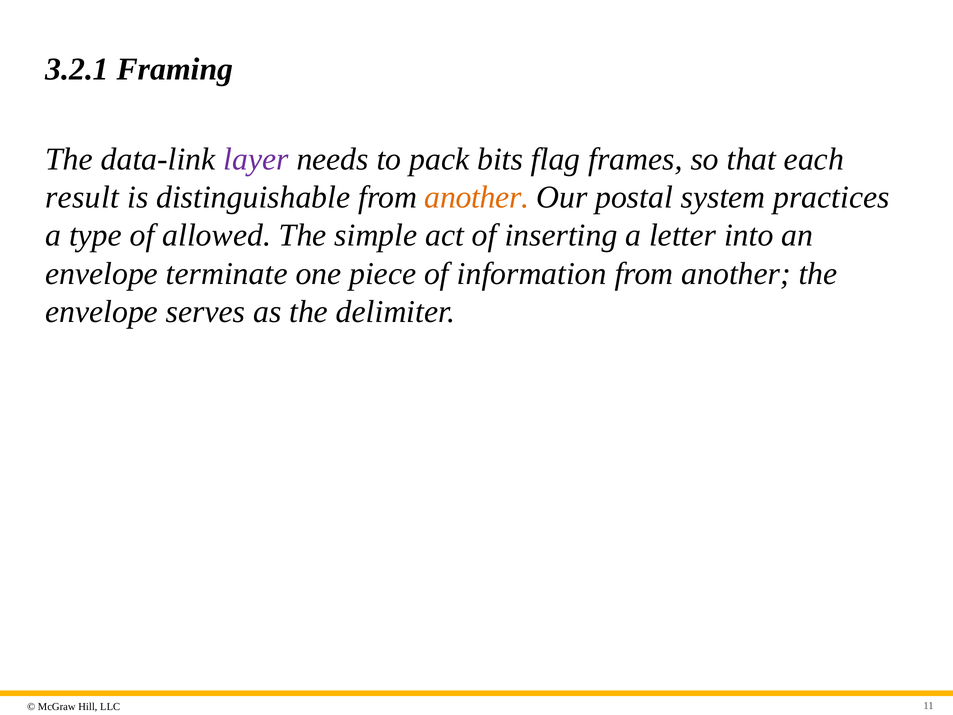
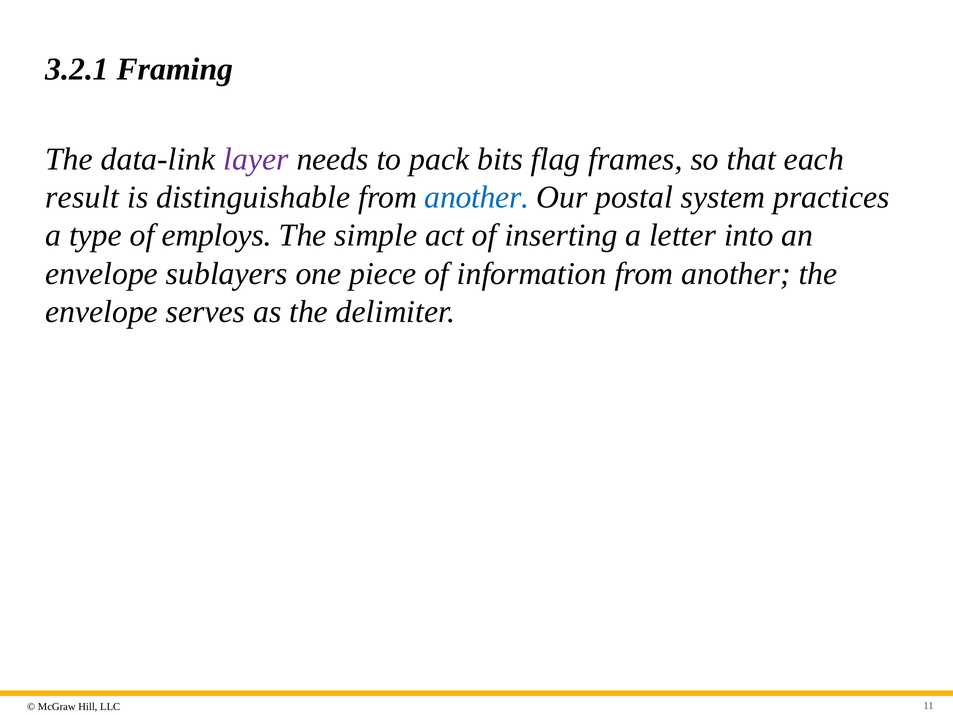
another at (477, 197) colour: orange -> blue
allowed: allowed -> employs
terminate: terminate -> sublayers
